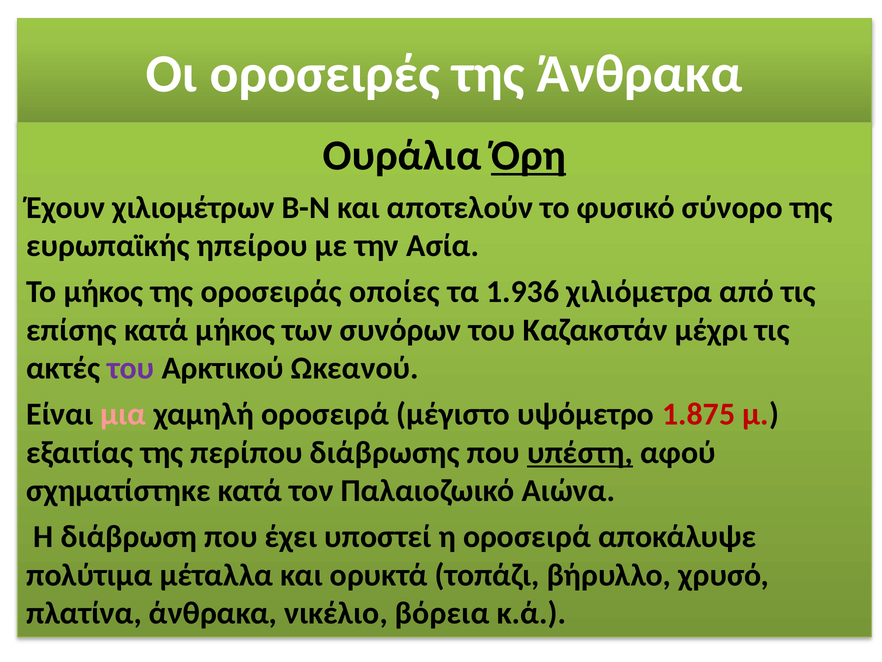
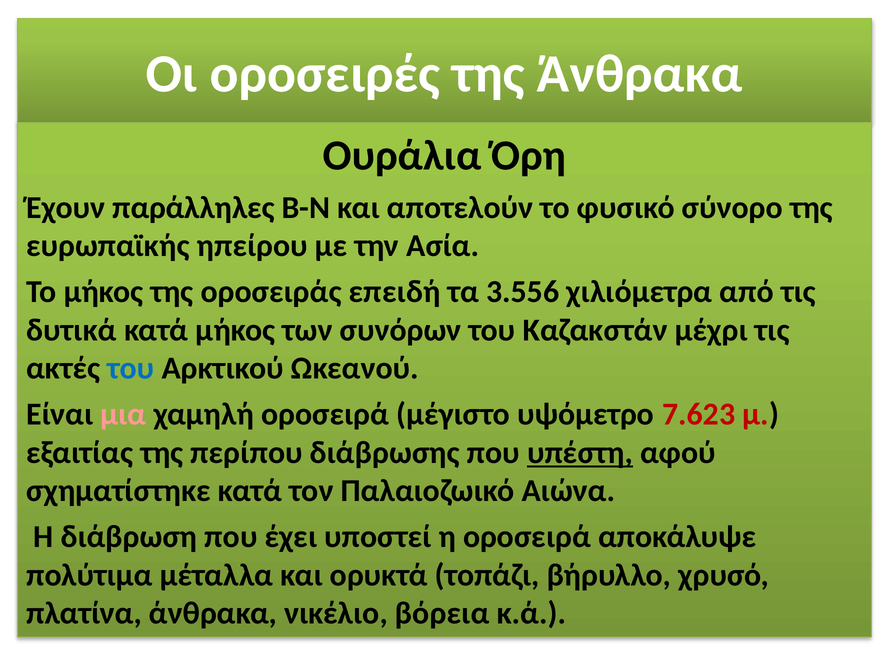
Όρη underline: present -> none
χιλιομέτρων: χιλιομέτρων -> παράλληλες
οποίες: οποίες -> επειδή
1.936: 1.936 -> 3.556
επίσης: επίσης -> δυτικά
του at (131, 368) colour: purple -> blue
1.875: 1.875 -> 7.623
